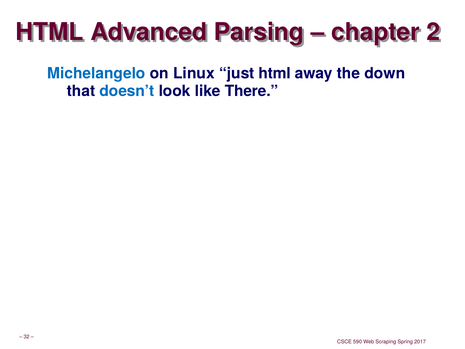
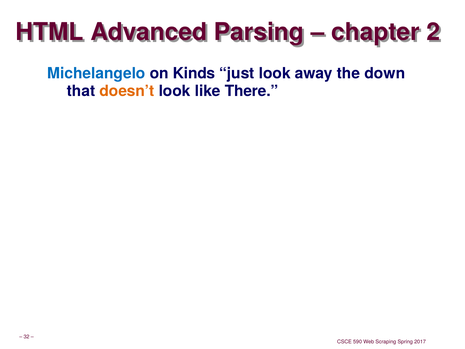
Linux: Linux -> Kinds
just html: html -> look
doesn’t colour: blue -> orange
